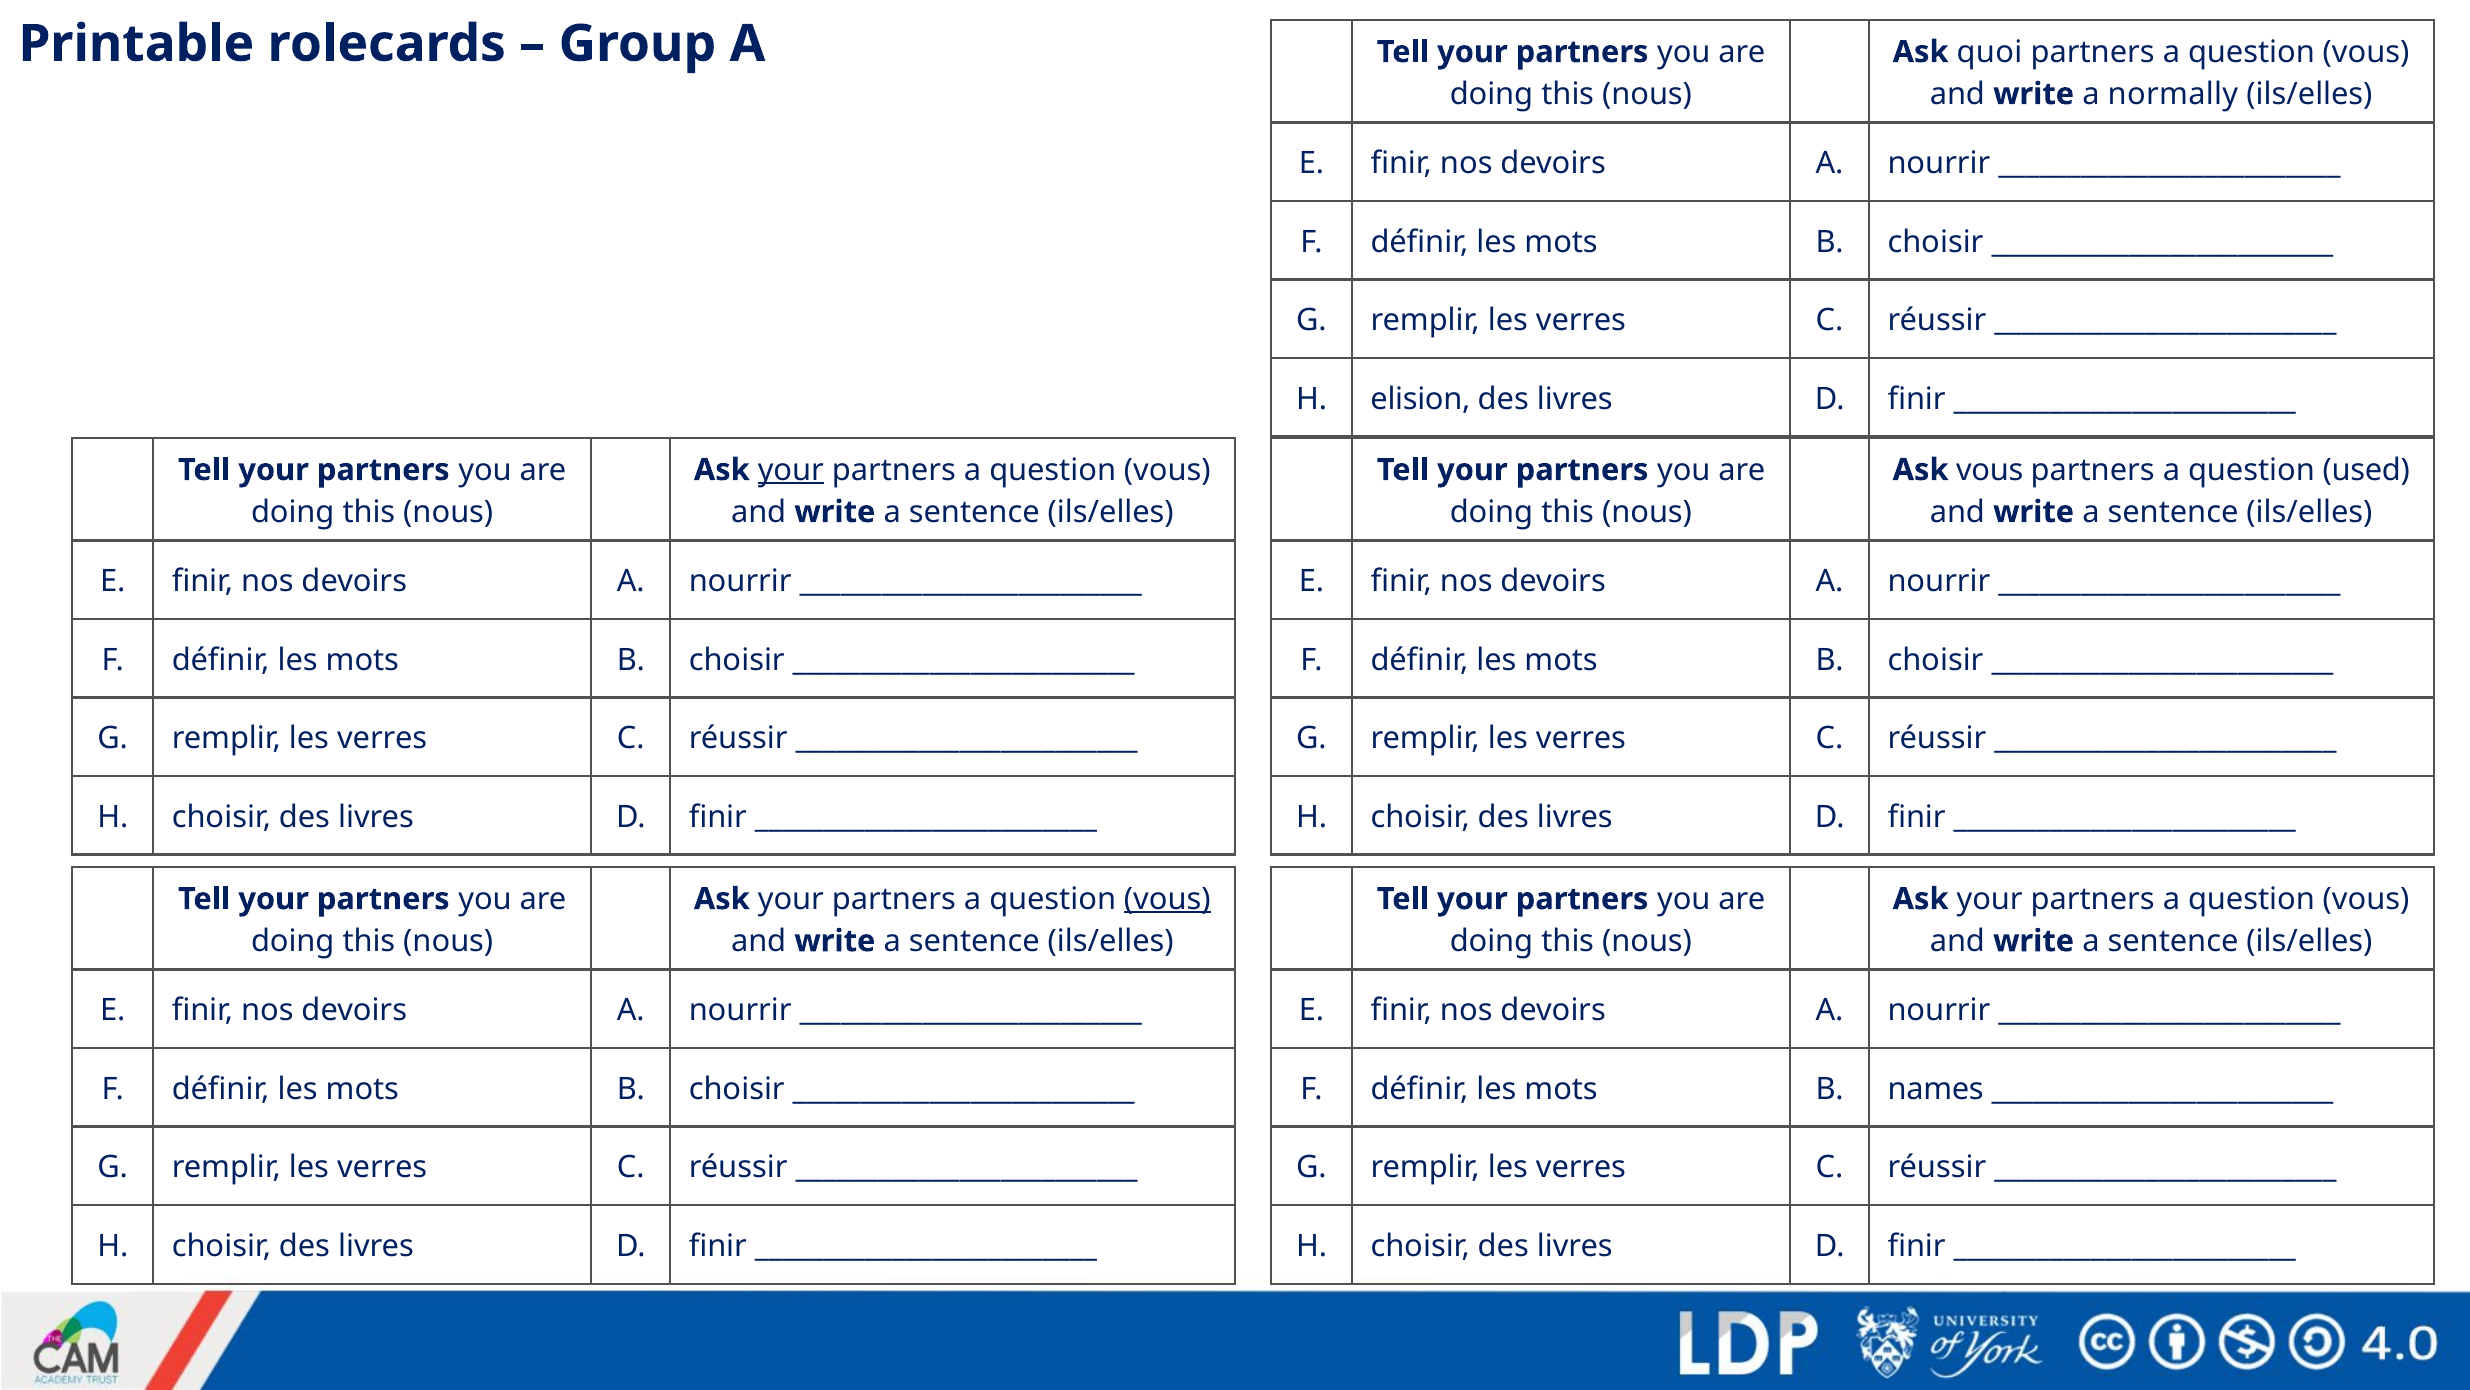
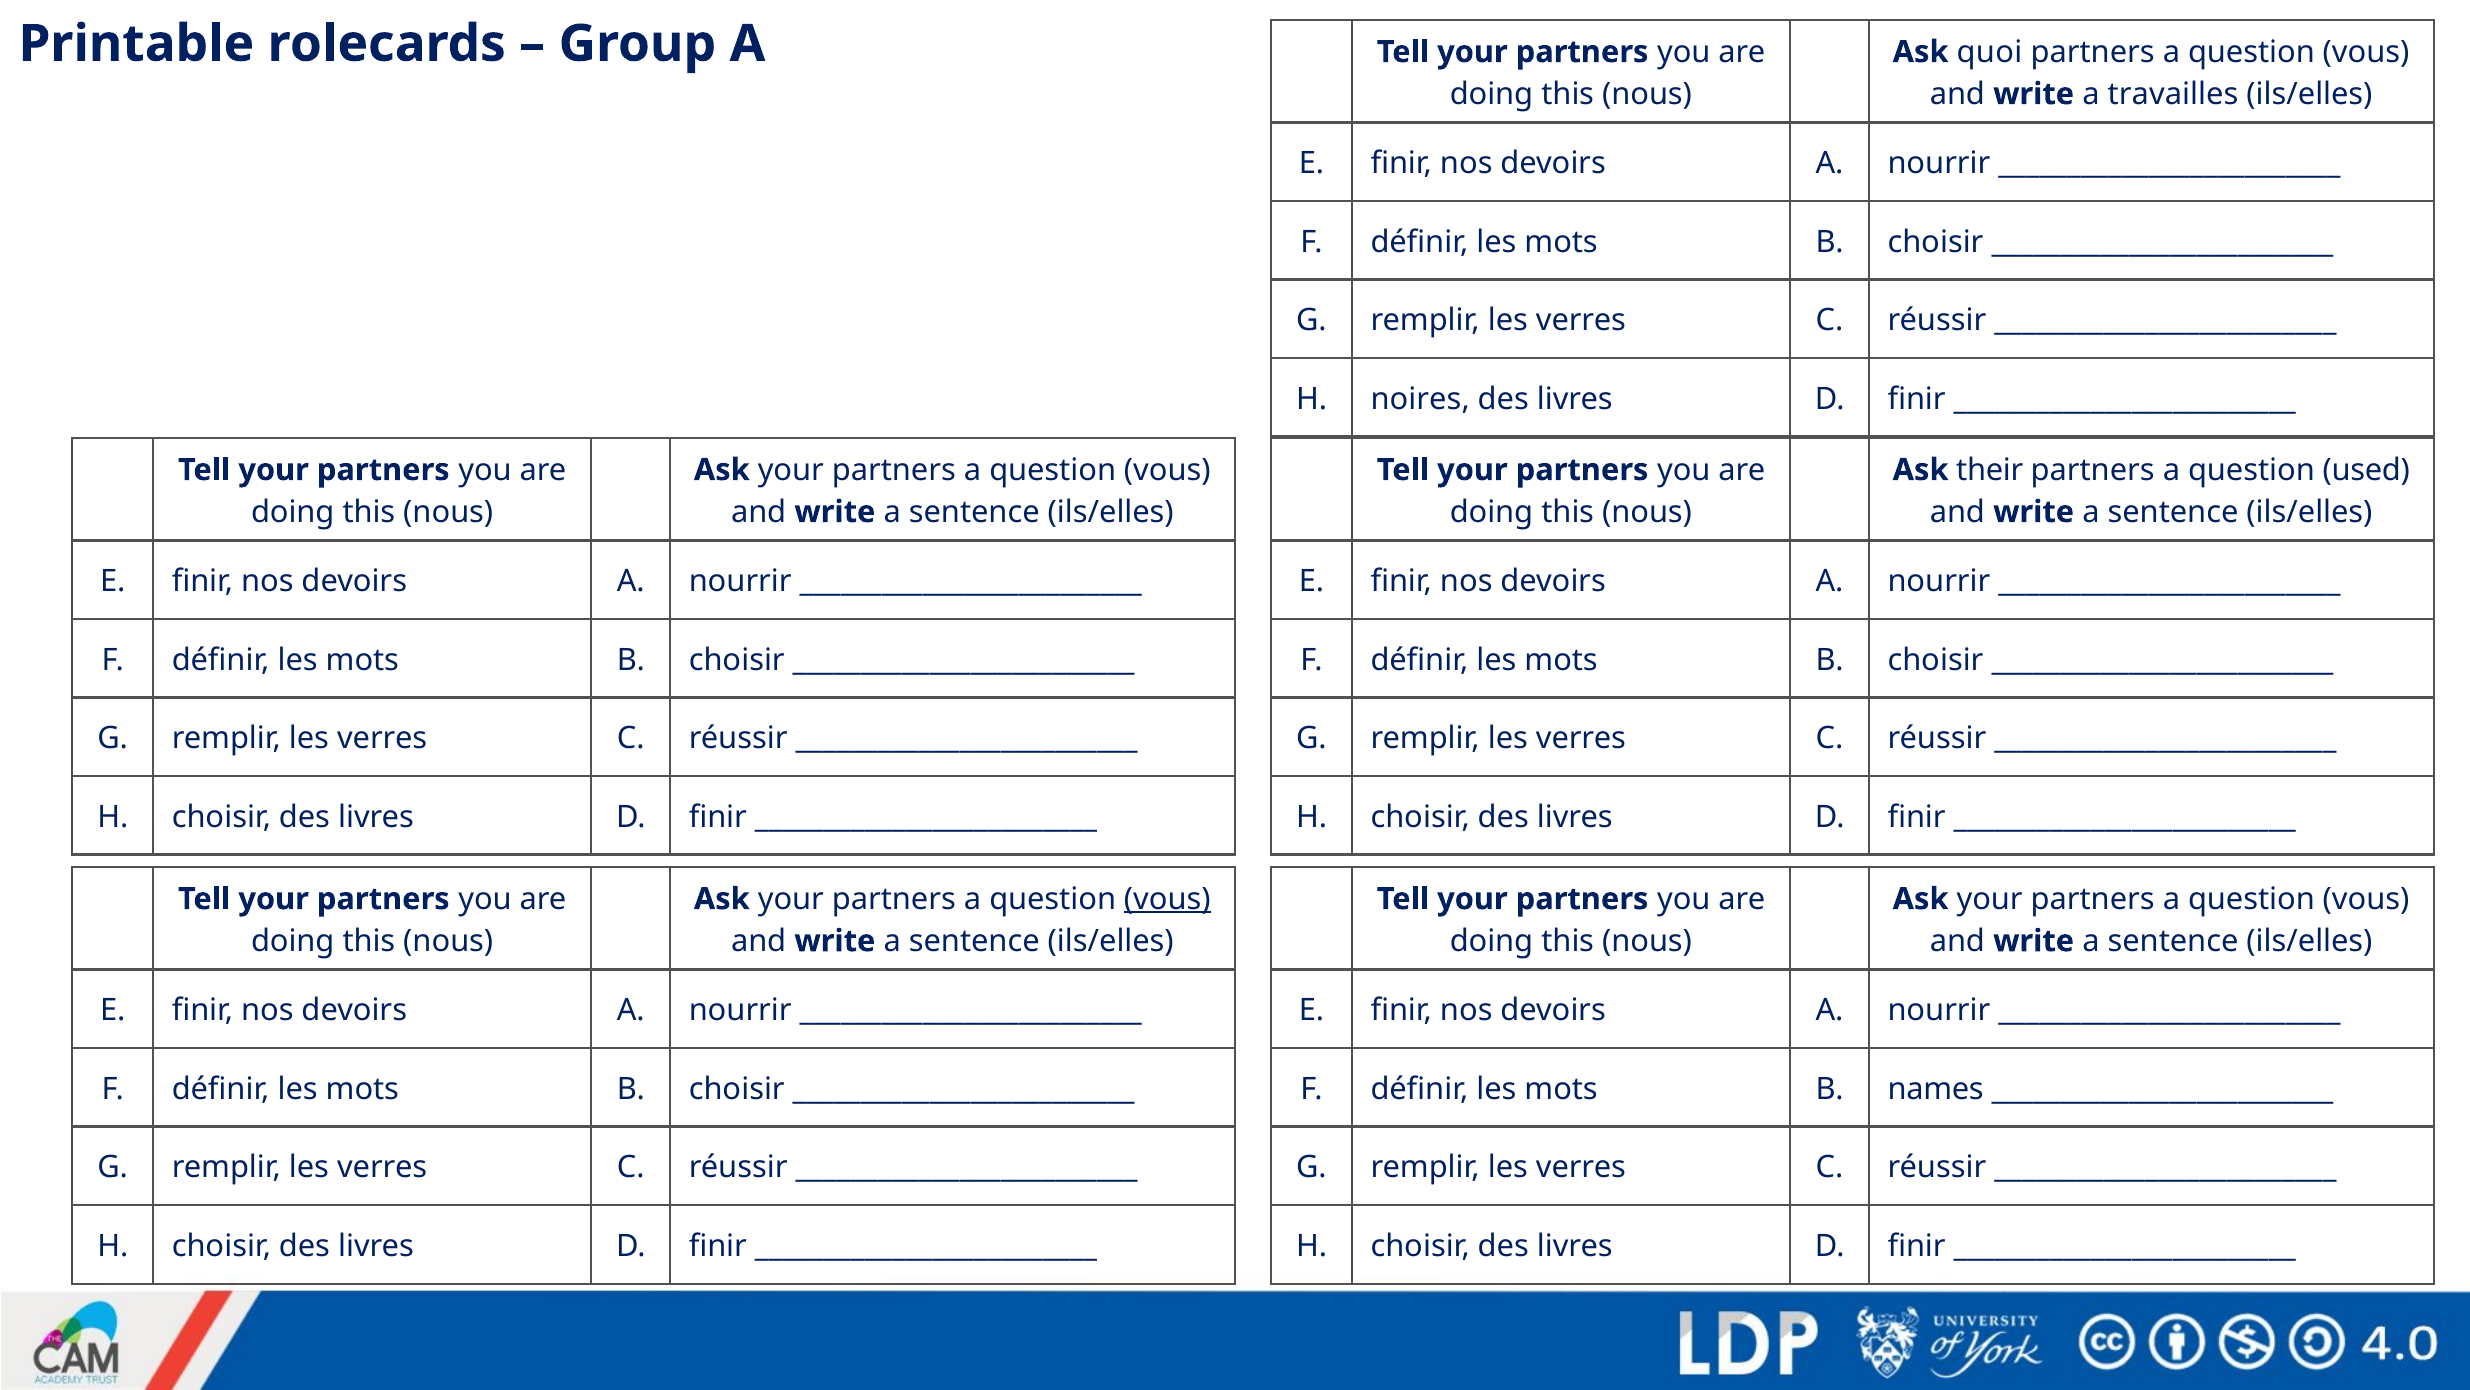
normally: normally -> travailles
elision: elision -> noires
your at (791, 470) underline: present -> none
Ask vous: vous -> their
